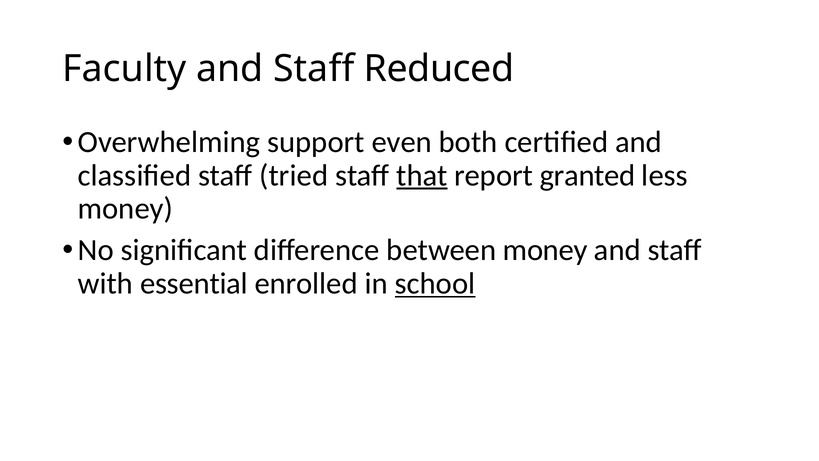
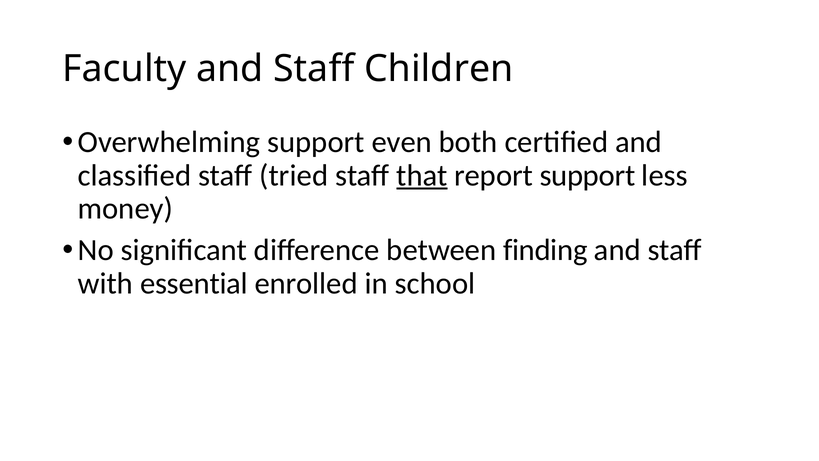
Reduced: Reduced -> Children
report granted: granted -> support
between money: money -> finding
school underline: present -> none
